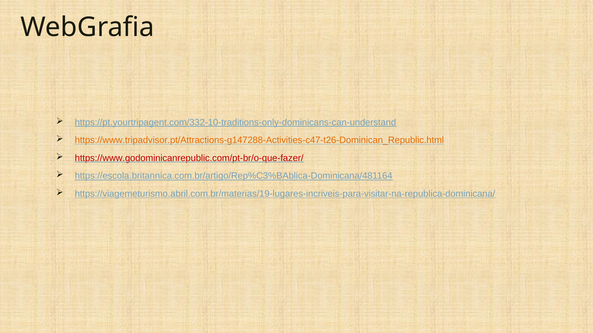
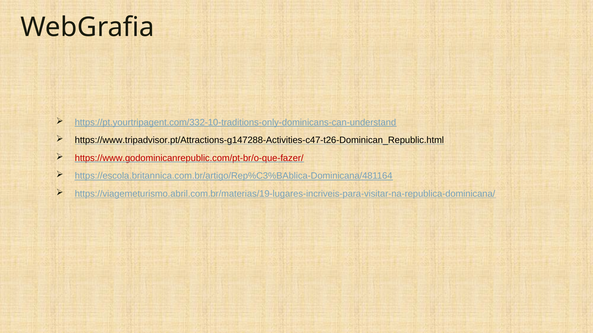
https://www.tripadvisor.pt/Attractions-g147288-Activities-c47-t26-Dominican_Republic.html colour: orange -> black
